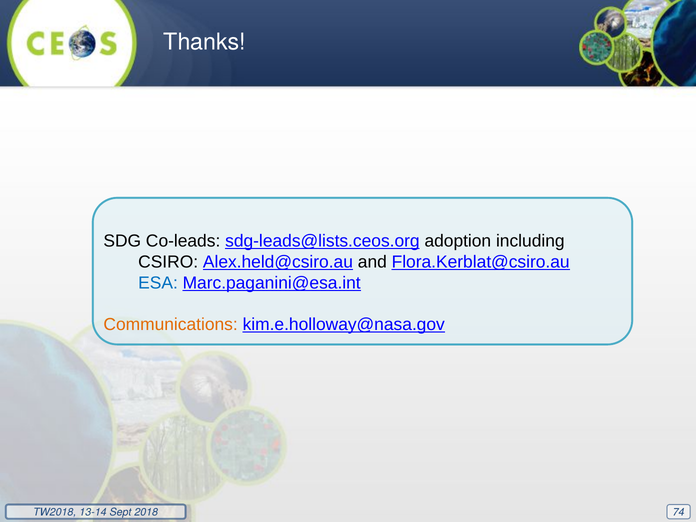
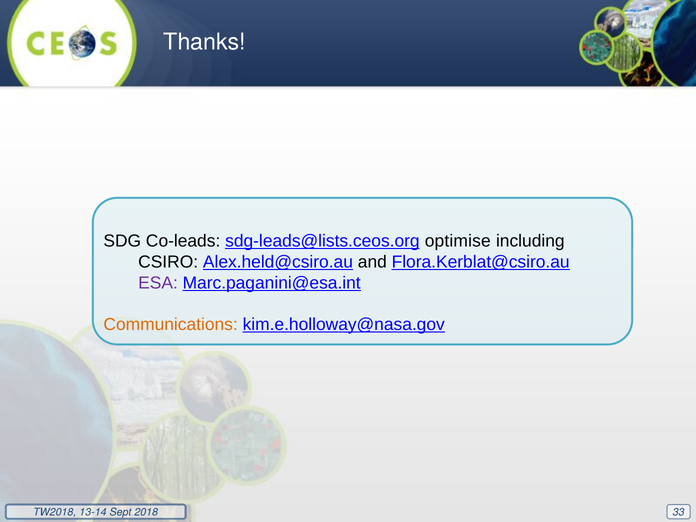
adoption: adoption -> optimise
ESA colour: blue -> purple
74: 74 -> 33
